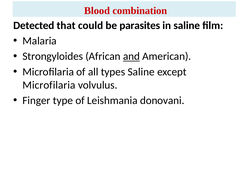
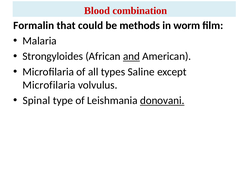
Detected: Detected -> Formalin
parasites: parasites -> methods
in saline: saline -> worm
Finger: Finger -> Spinal
donovani underline: none -> present
